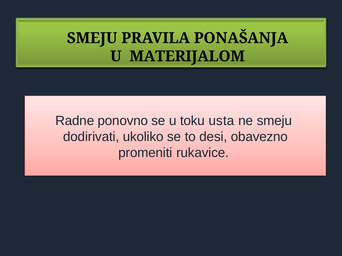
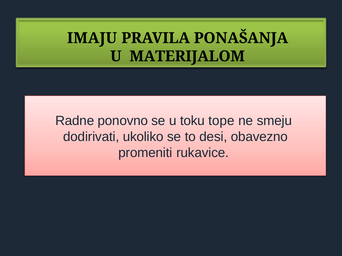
SMEJU at (92, 38): SMEJU -> IMAJU
usta: usta -> tope
